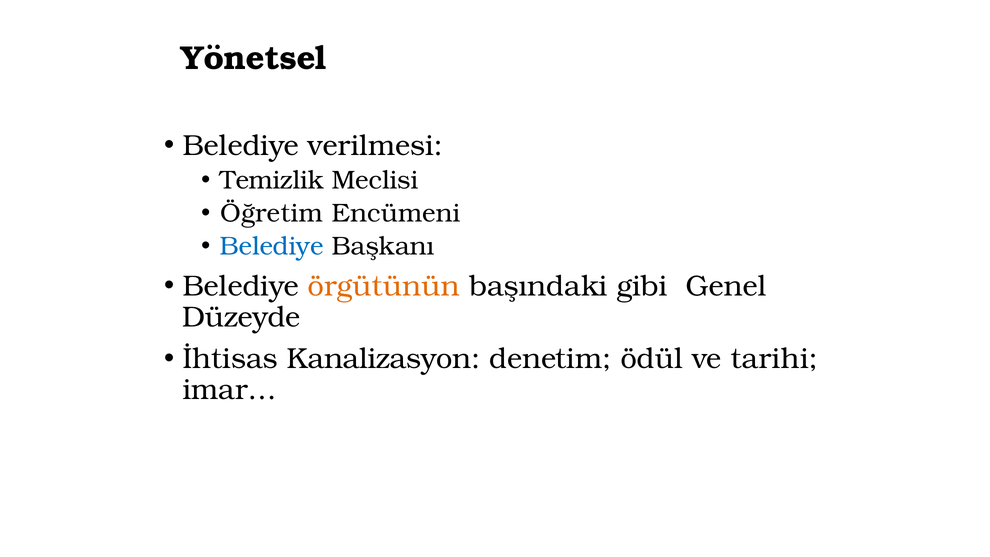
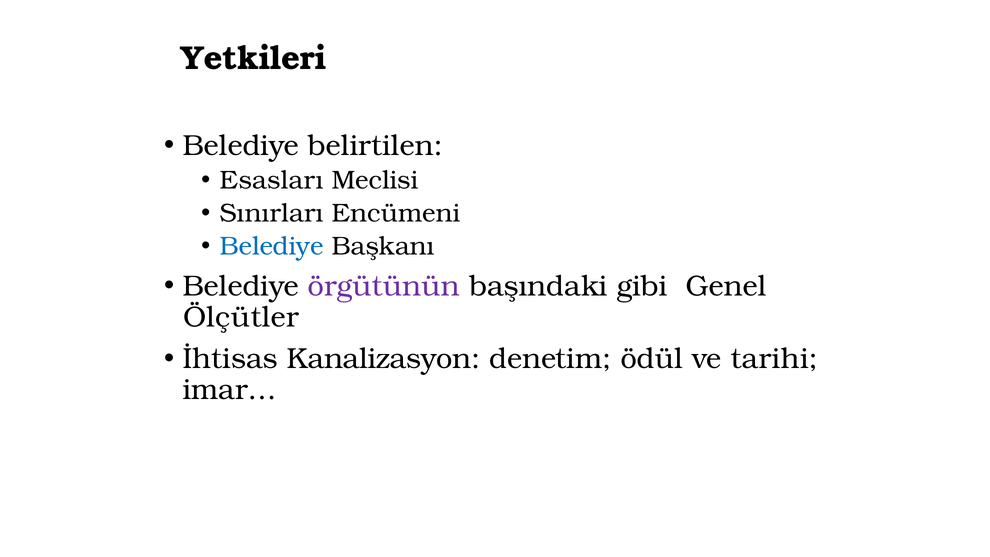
Yönetsel: Yönetsel -> Yetkileri
verilmesi: verilmesi -> belirtilen
Temizlik: Temizlik -> Esasları
Öğretim: Öğretim -> Sınırları
örgütünün colour: orange -> purple
Düzeyde: Düzeyde -> Ölçütler
